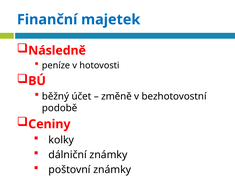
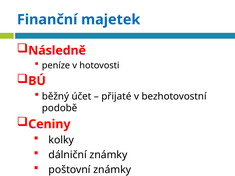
změně: změně -> přijaté
